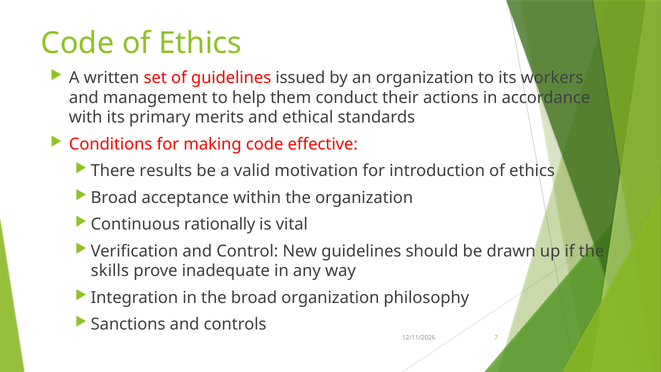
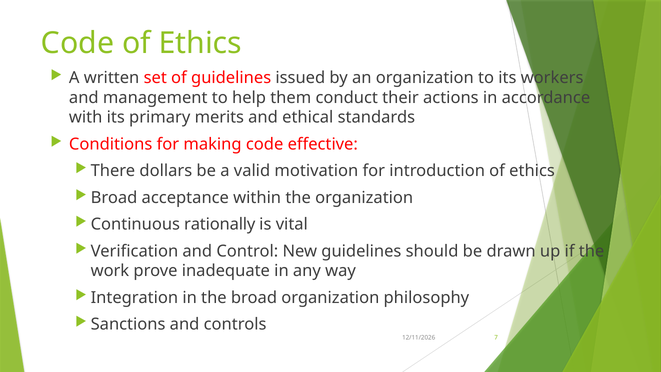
results: results -> dollars
skills: skills -> work
